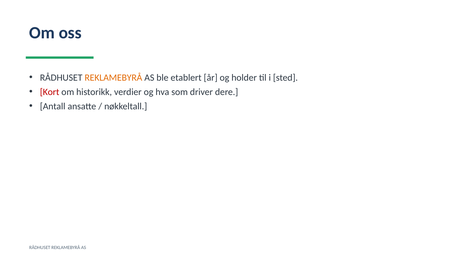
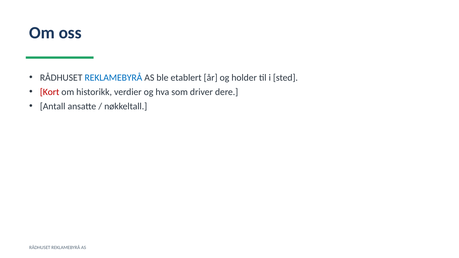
REKLAMEBYRÅ at (113, 78) colour: orange -> blue
